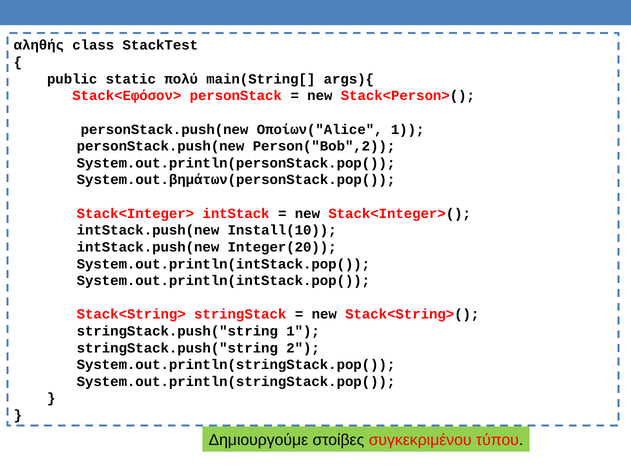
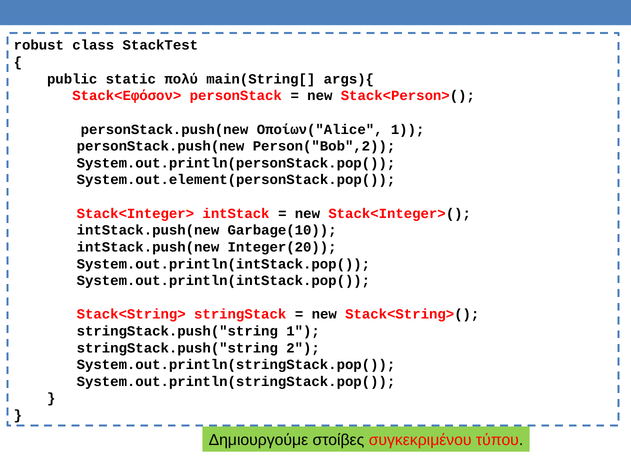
αληθής: αληθής -> robust
System.out.βημάτων(personStack.pop(: System.out.βημάτων(personStack.pop( -> System.out.element(personStack.pop(
Install(10: Install(10 -> Garbage(10
